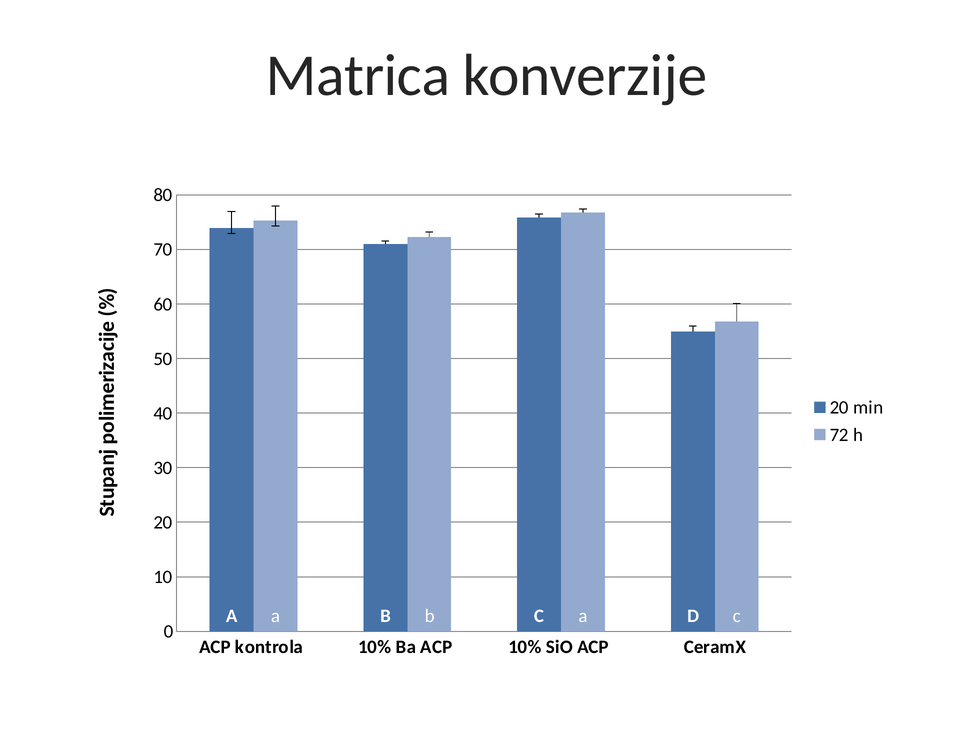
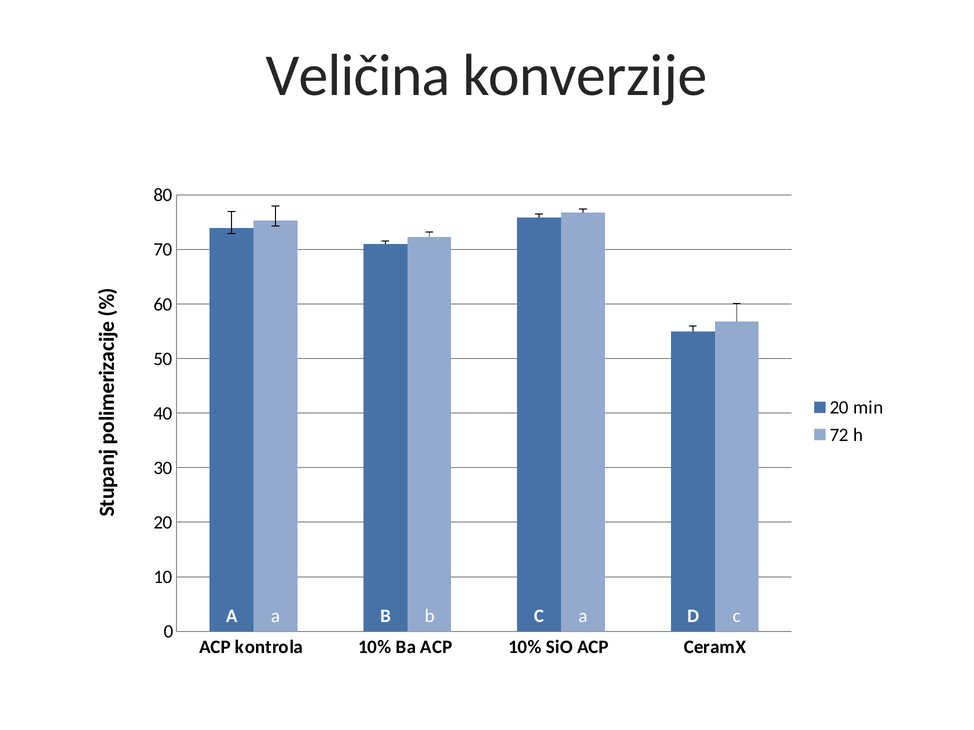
Matrica: Matrica -> Veličina
